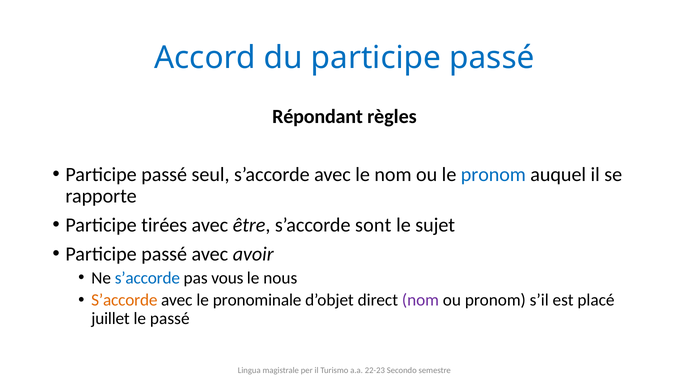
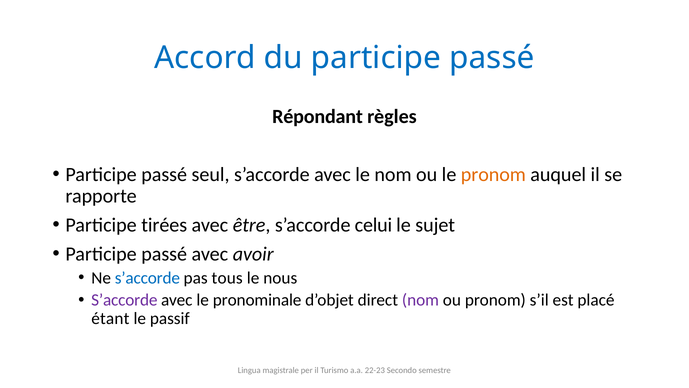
pronom at (493, 174) colour: blue -> orange
sont: sont -> celui
vous: vous -> tous
S’accorde at (124, 300) colour: orange -> purple
juillet: juillet -> étant
le passé: passé -> passif
